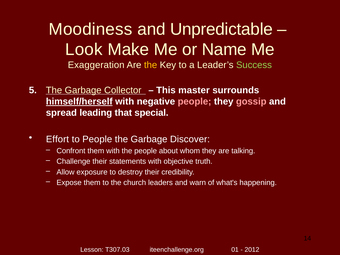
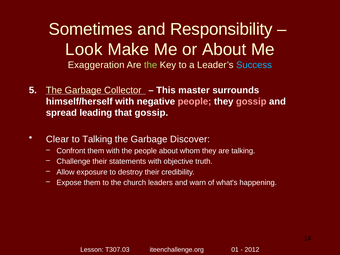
Moodiness: Moodiness -> Sometimes
Unpredictable: Unpredictable -> Responsibility
or Name: Name -> About
the at (151, 65) colour: yellow -> light green
Success colour: light green -> light blue
himself/herself underline: present -> none
that special: special -> gossip
Effort: Effort -> Clear
to People: People -> Talking
